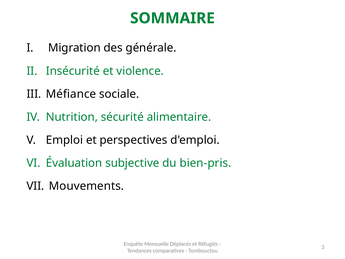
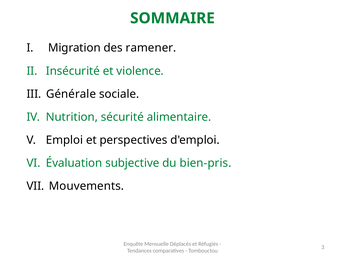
générale: générale -> ramener
Méfiance: Méfiance -> Générale
